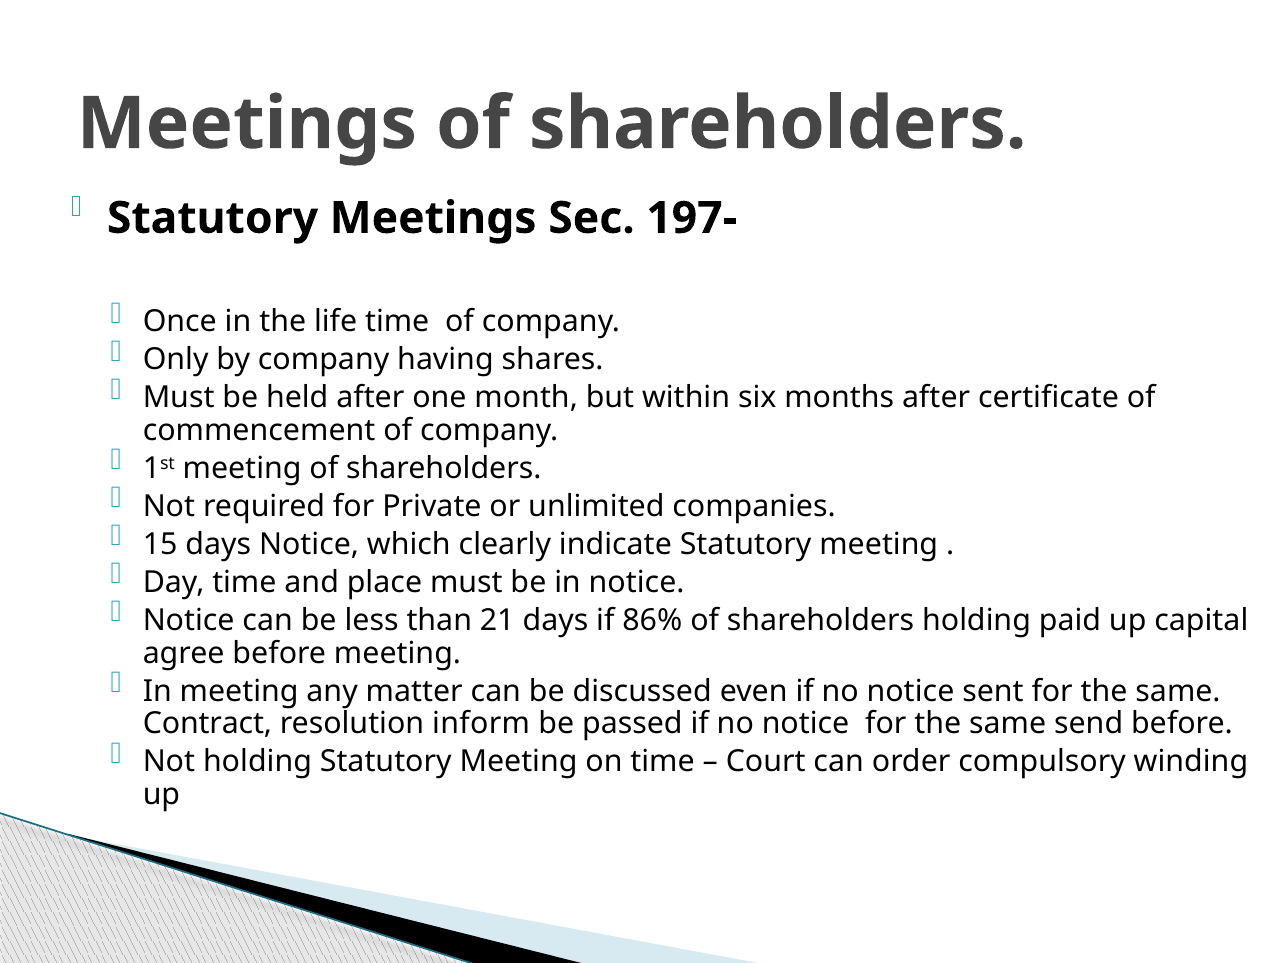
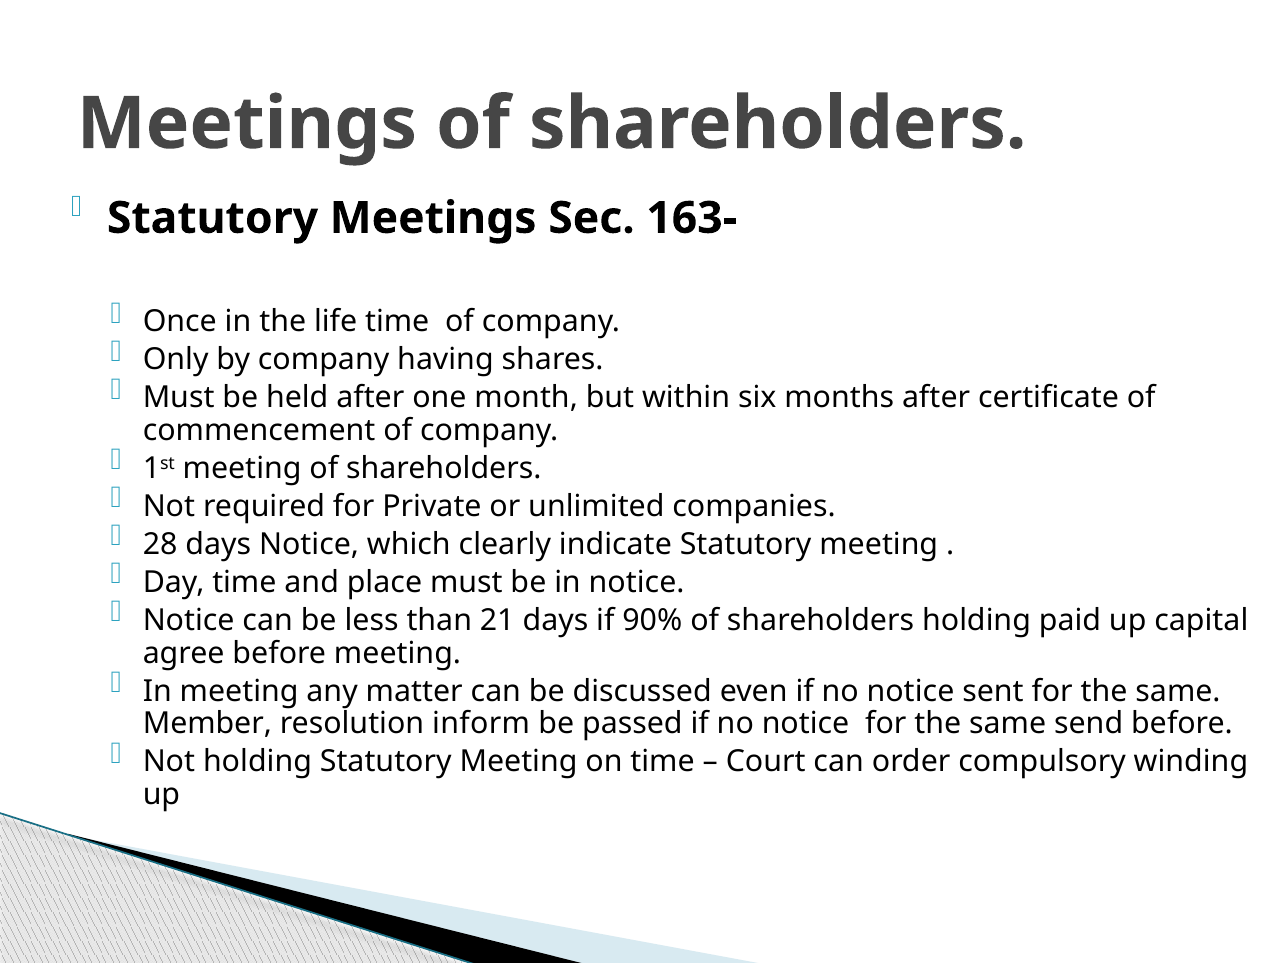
197-: 197- -> 163-
15: 15 -> 28
86%: 86% -> 90%
Contract: Contract -> Member
